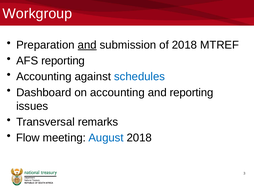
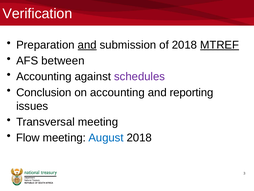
Workgroup: Workgroup -> Verification
MTREF underline: none -> present
AFS reporting: reporting -> between
schedules colour: blue -> purple
Dashboard: Dashboard -> Conclusion
Transversal remarks: remarks -> meeting
